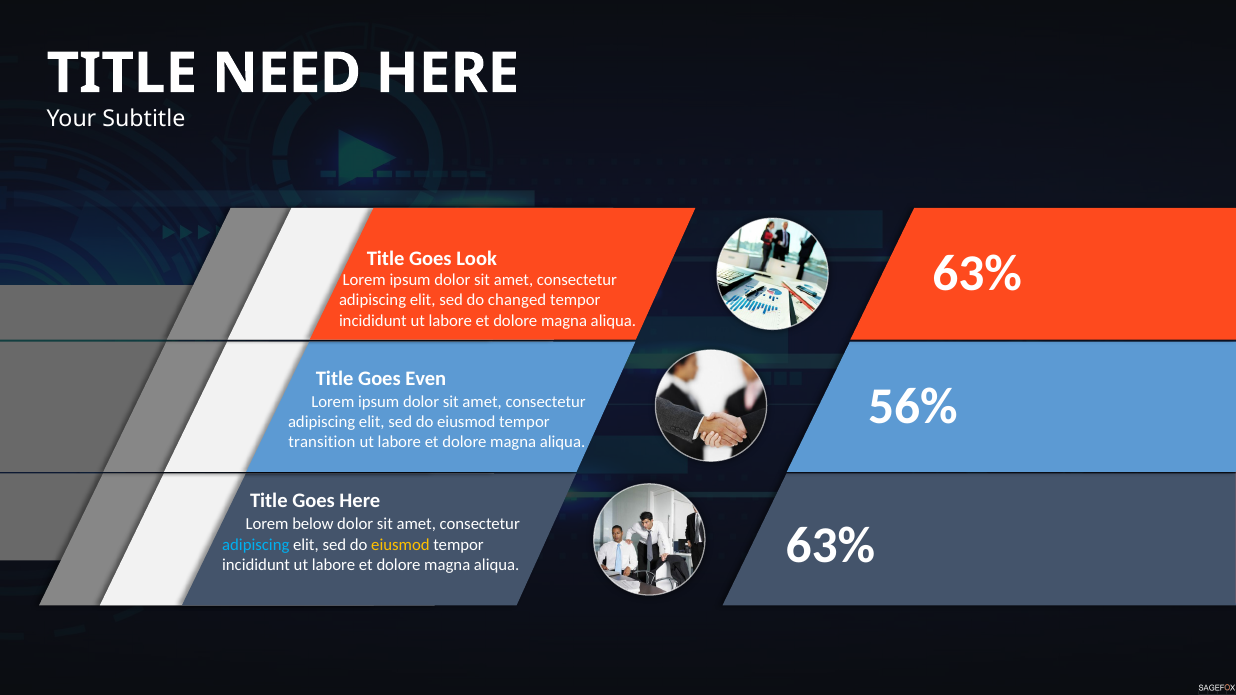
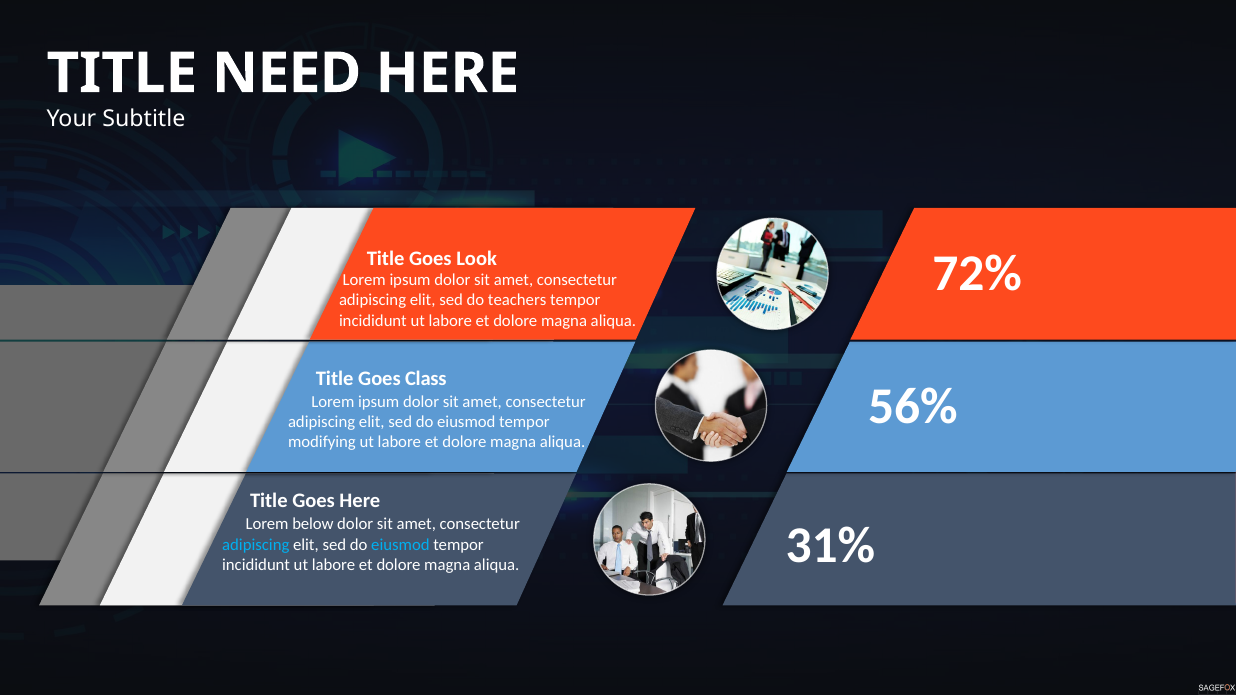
63% at (977, 274): 63% -> 72%
changed: changed -> teachers
Even: Even -> Class
transition: transition -> modifying
63% at (830, 545): 63% -> 31%
eiusmod at (400, 545) colour: yellow -> light blue
